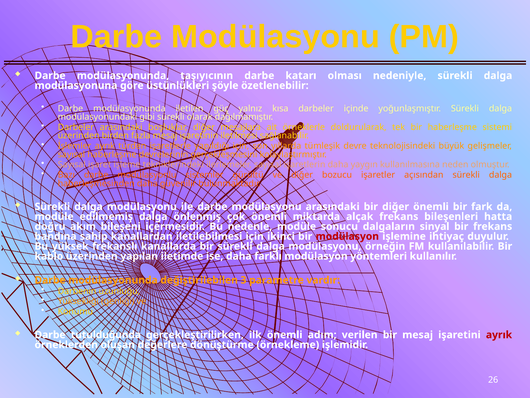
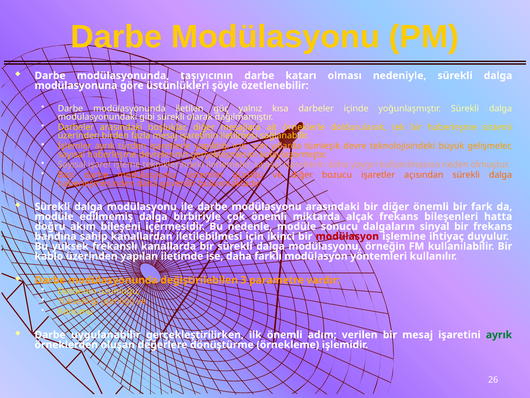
önlenmiş: önlenmiş -> birbiriyle
tutulduğunda: tutulduğunda -> uygulanabilir
ayrık at (499, 334) colour: red -> green
